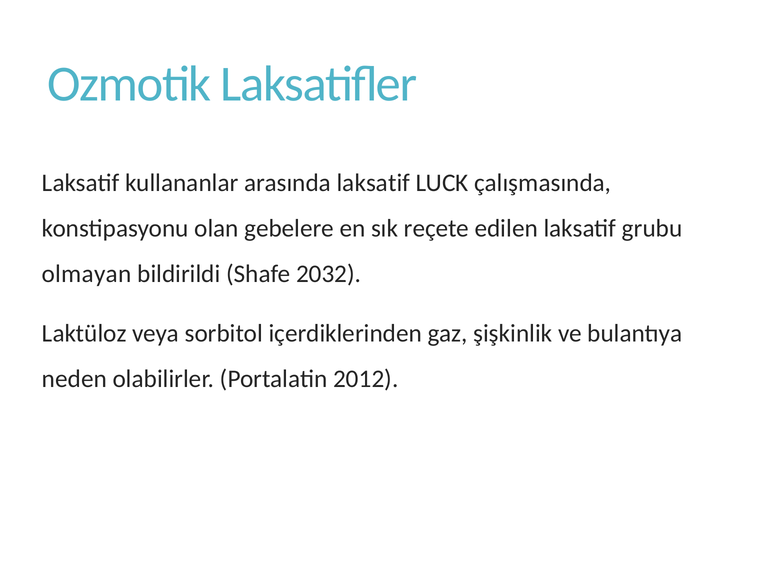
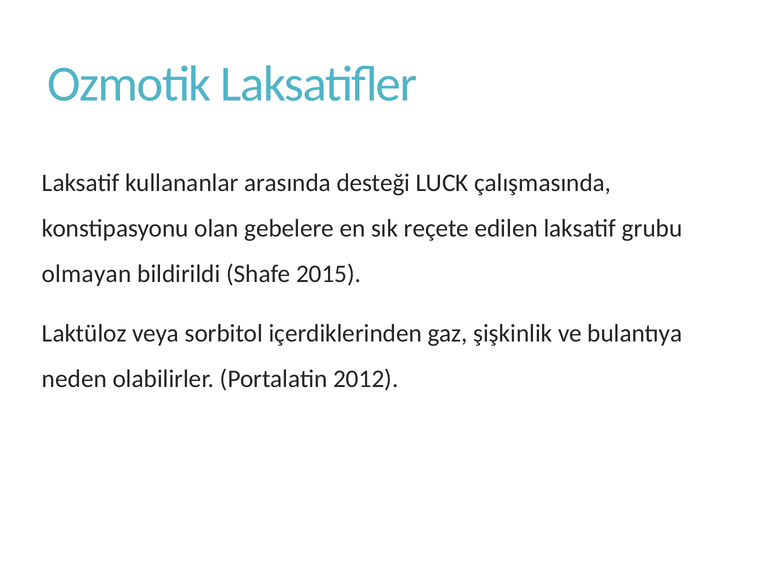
arasında laksatif: laksatif -> desteği
2032: 2032 -> 2015
